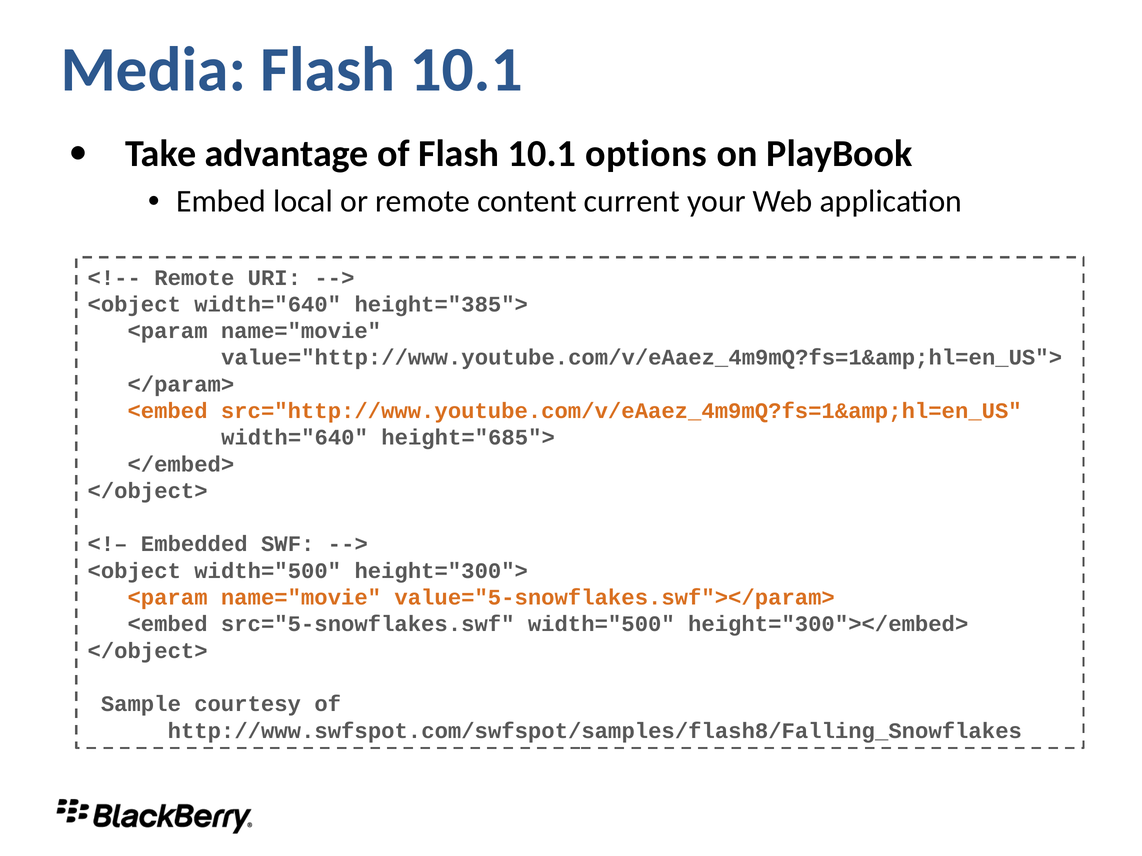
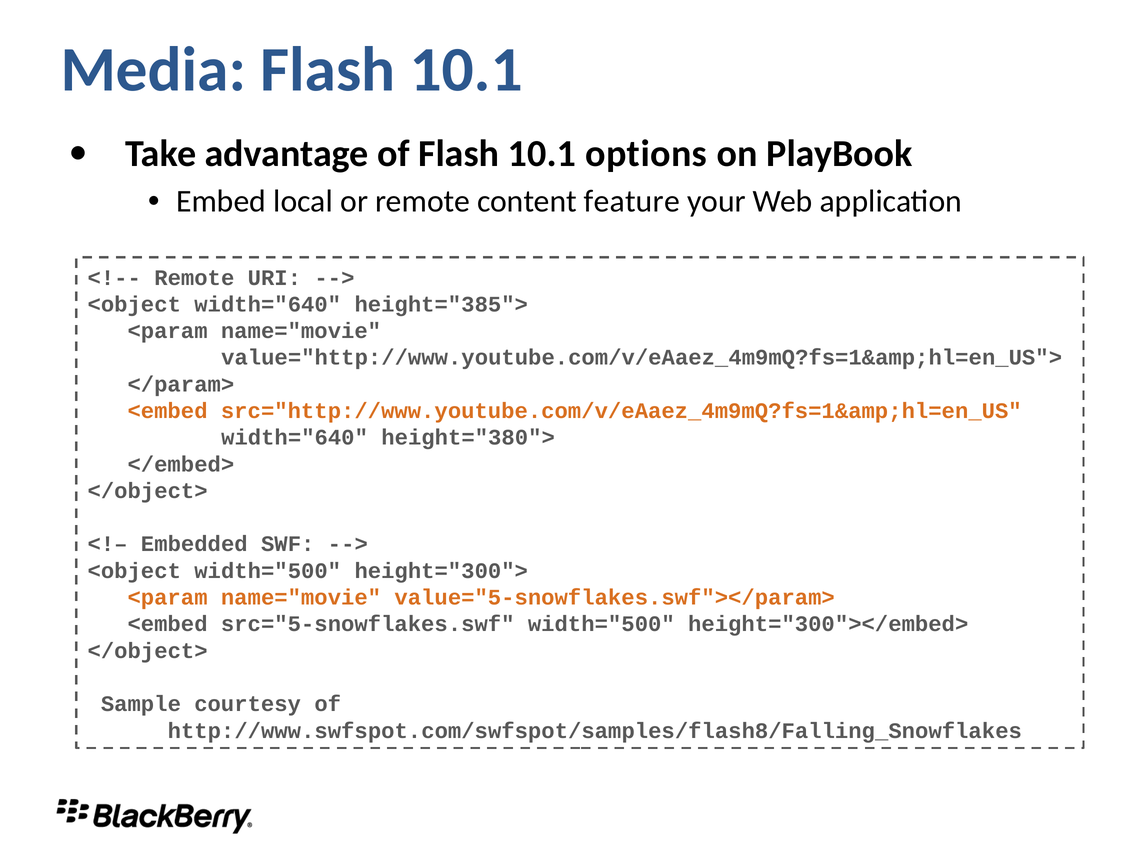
current: current -> feature
height="685">: height="685"> -> height="380">
